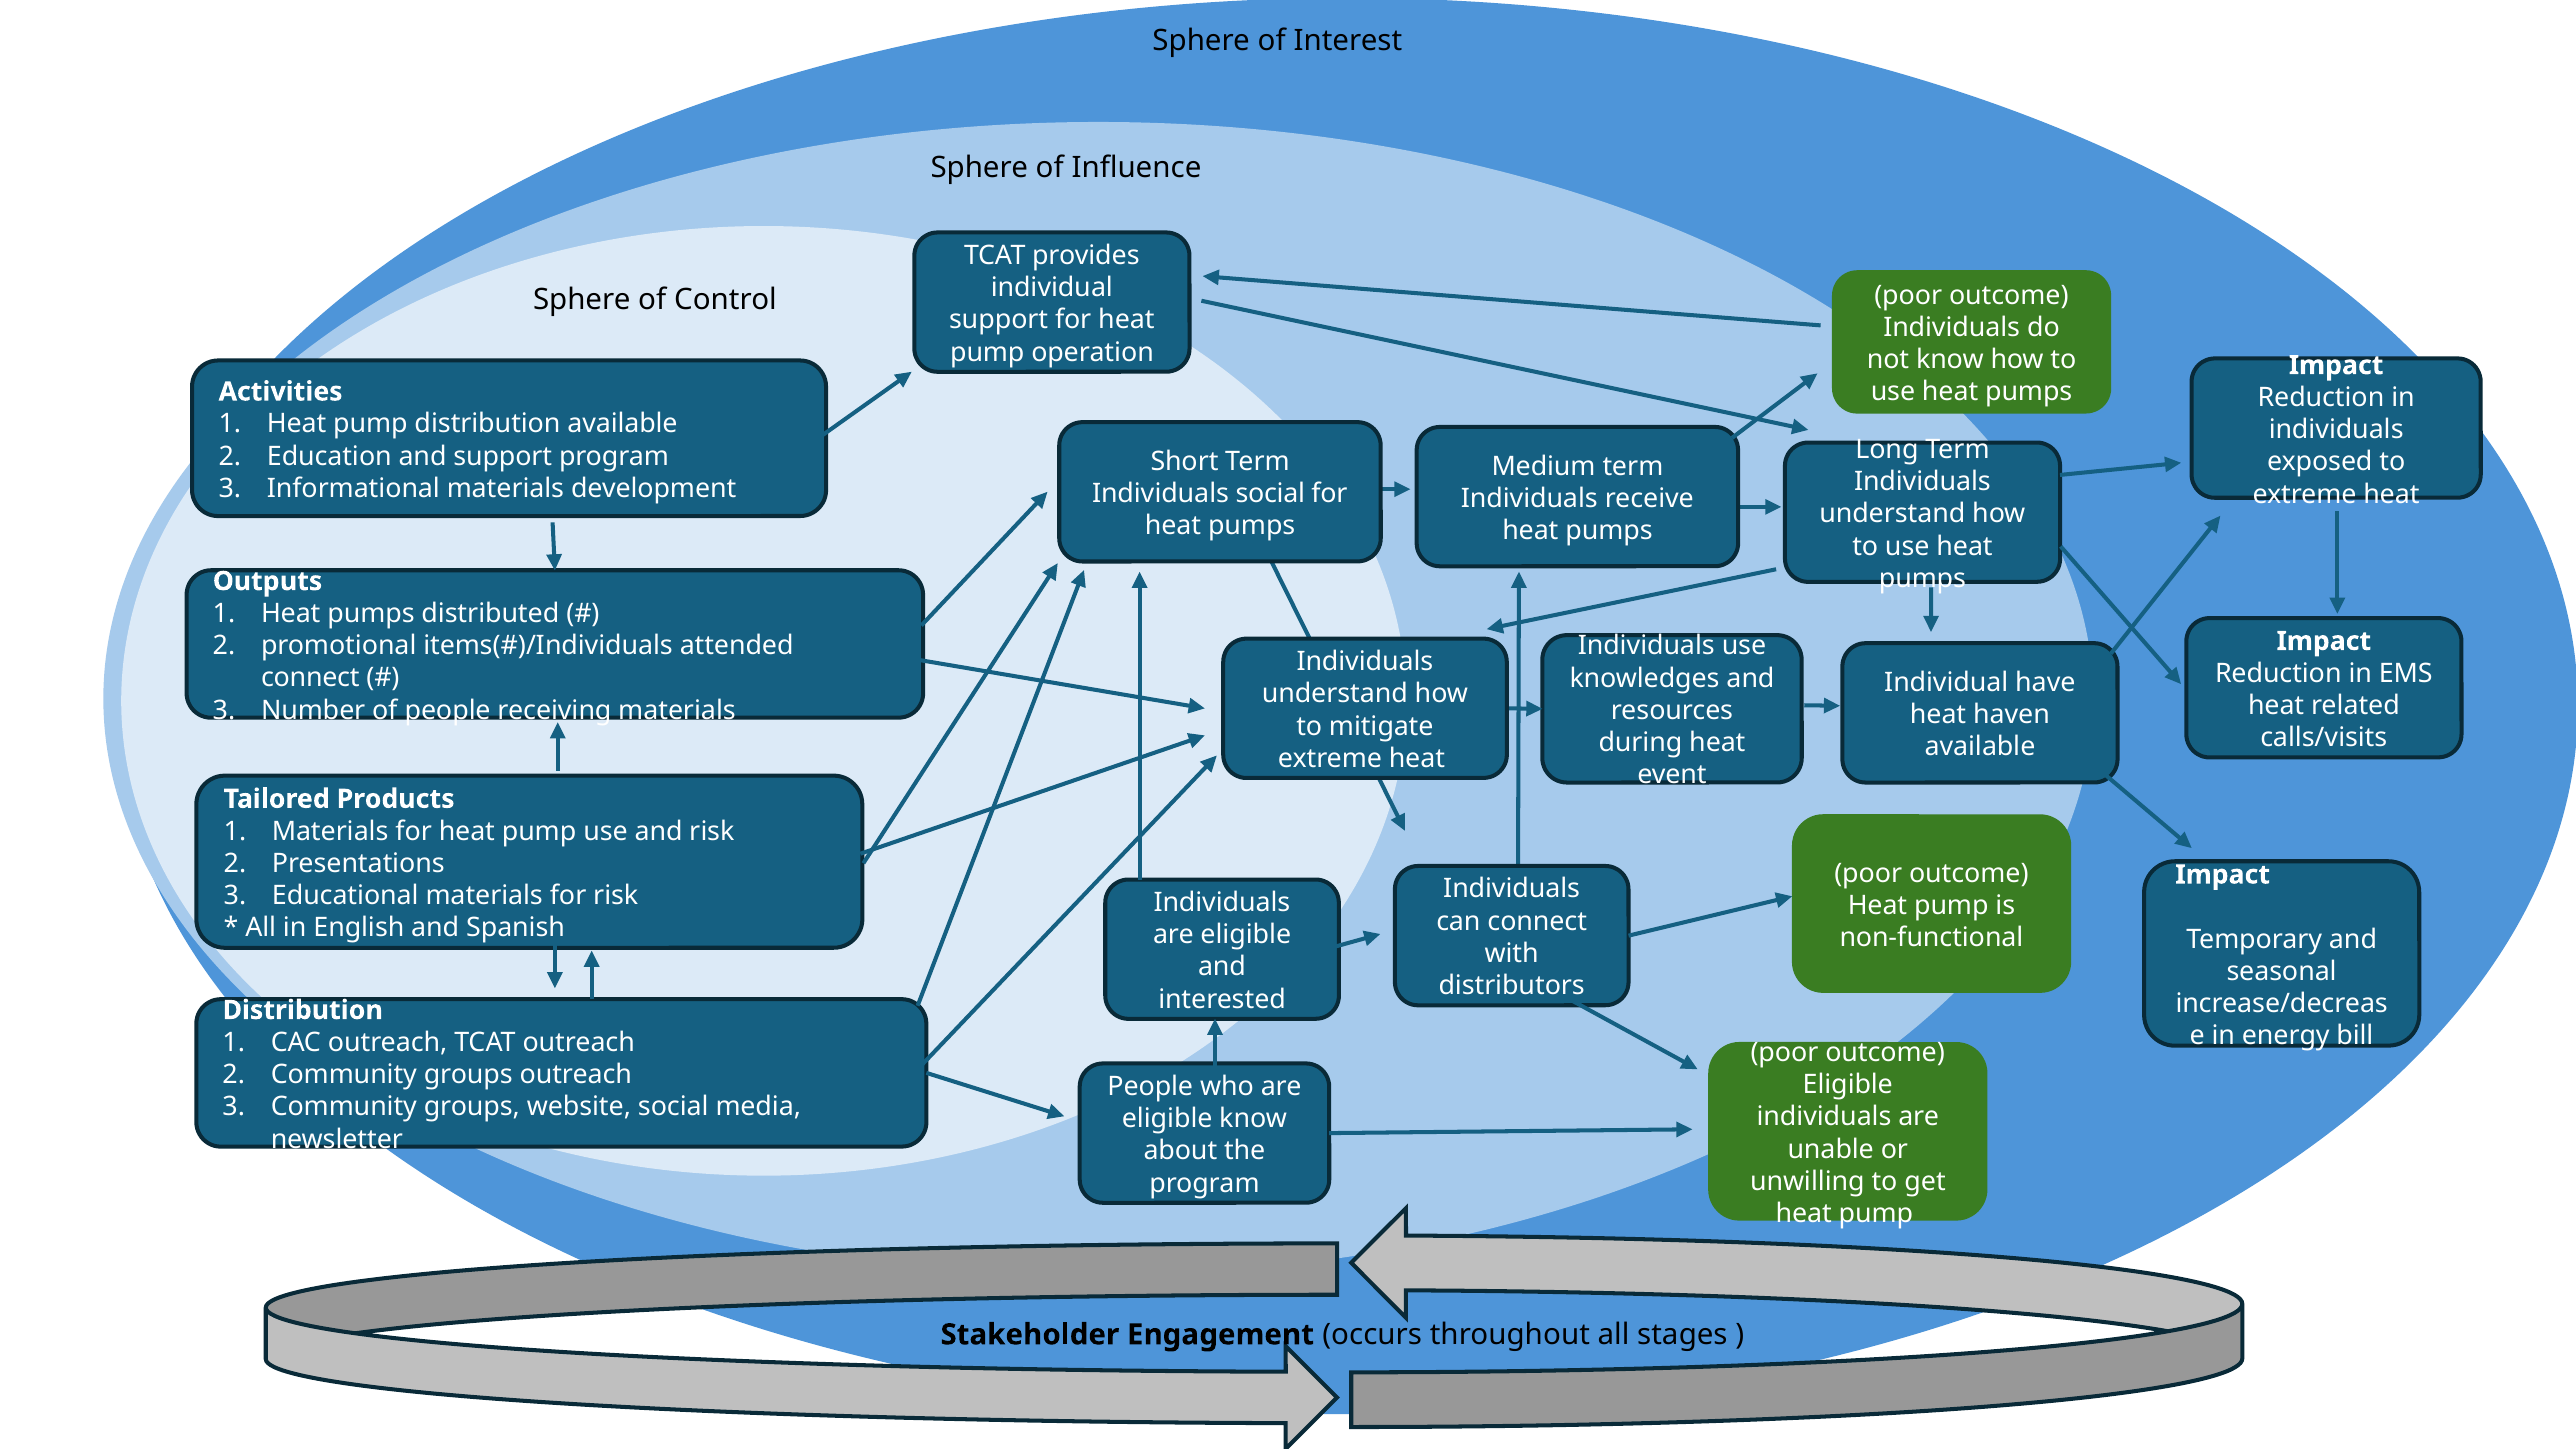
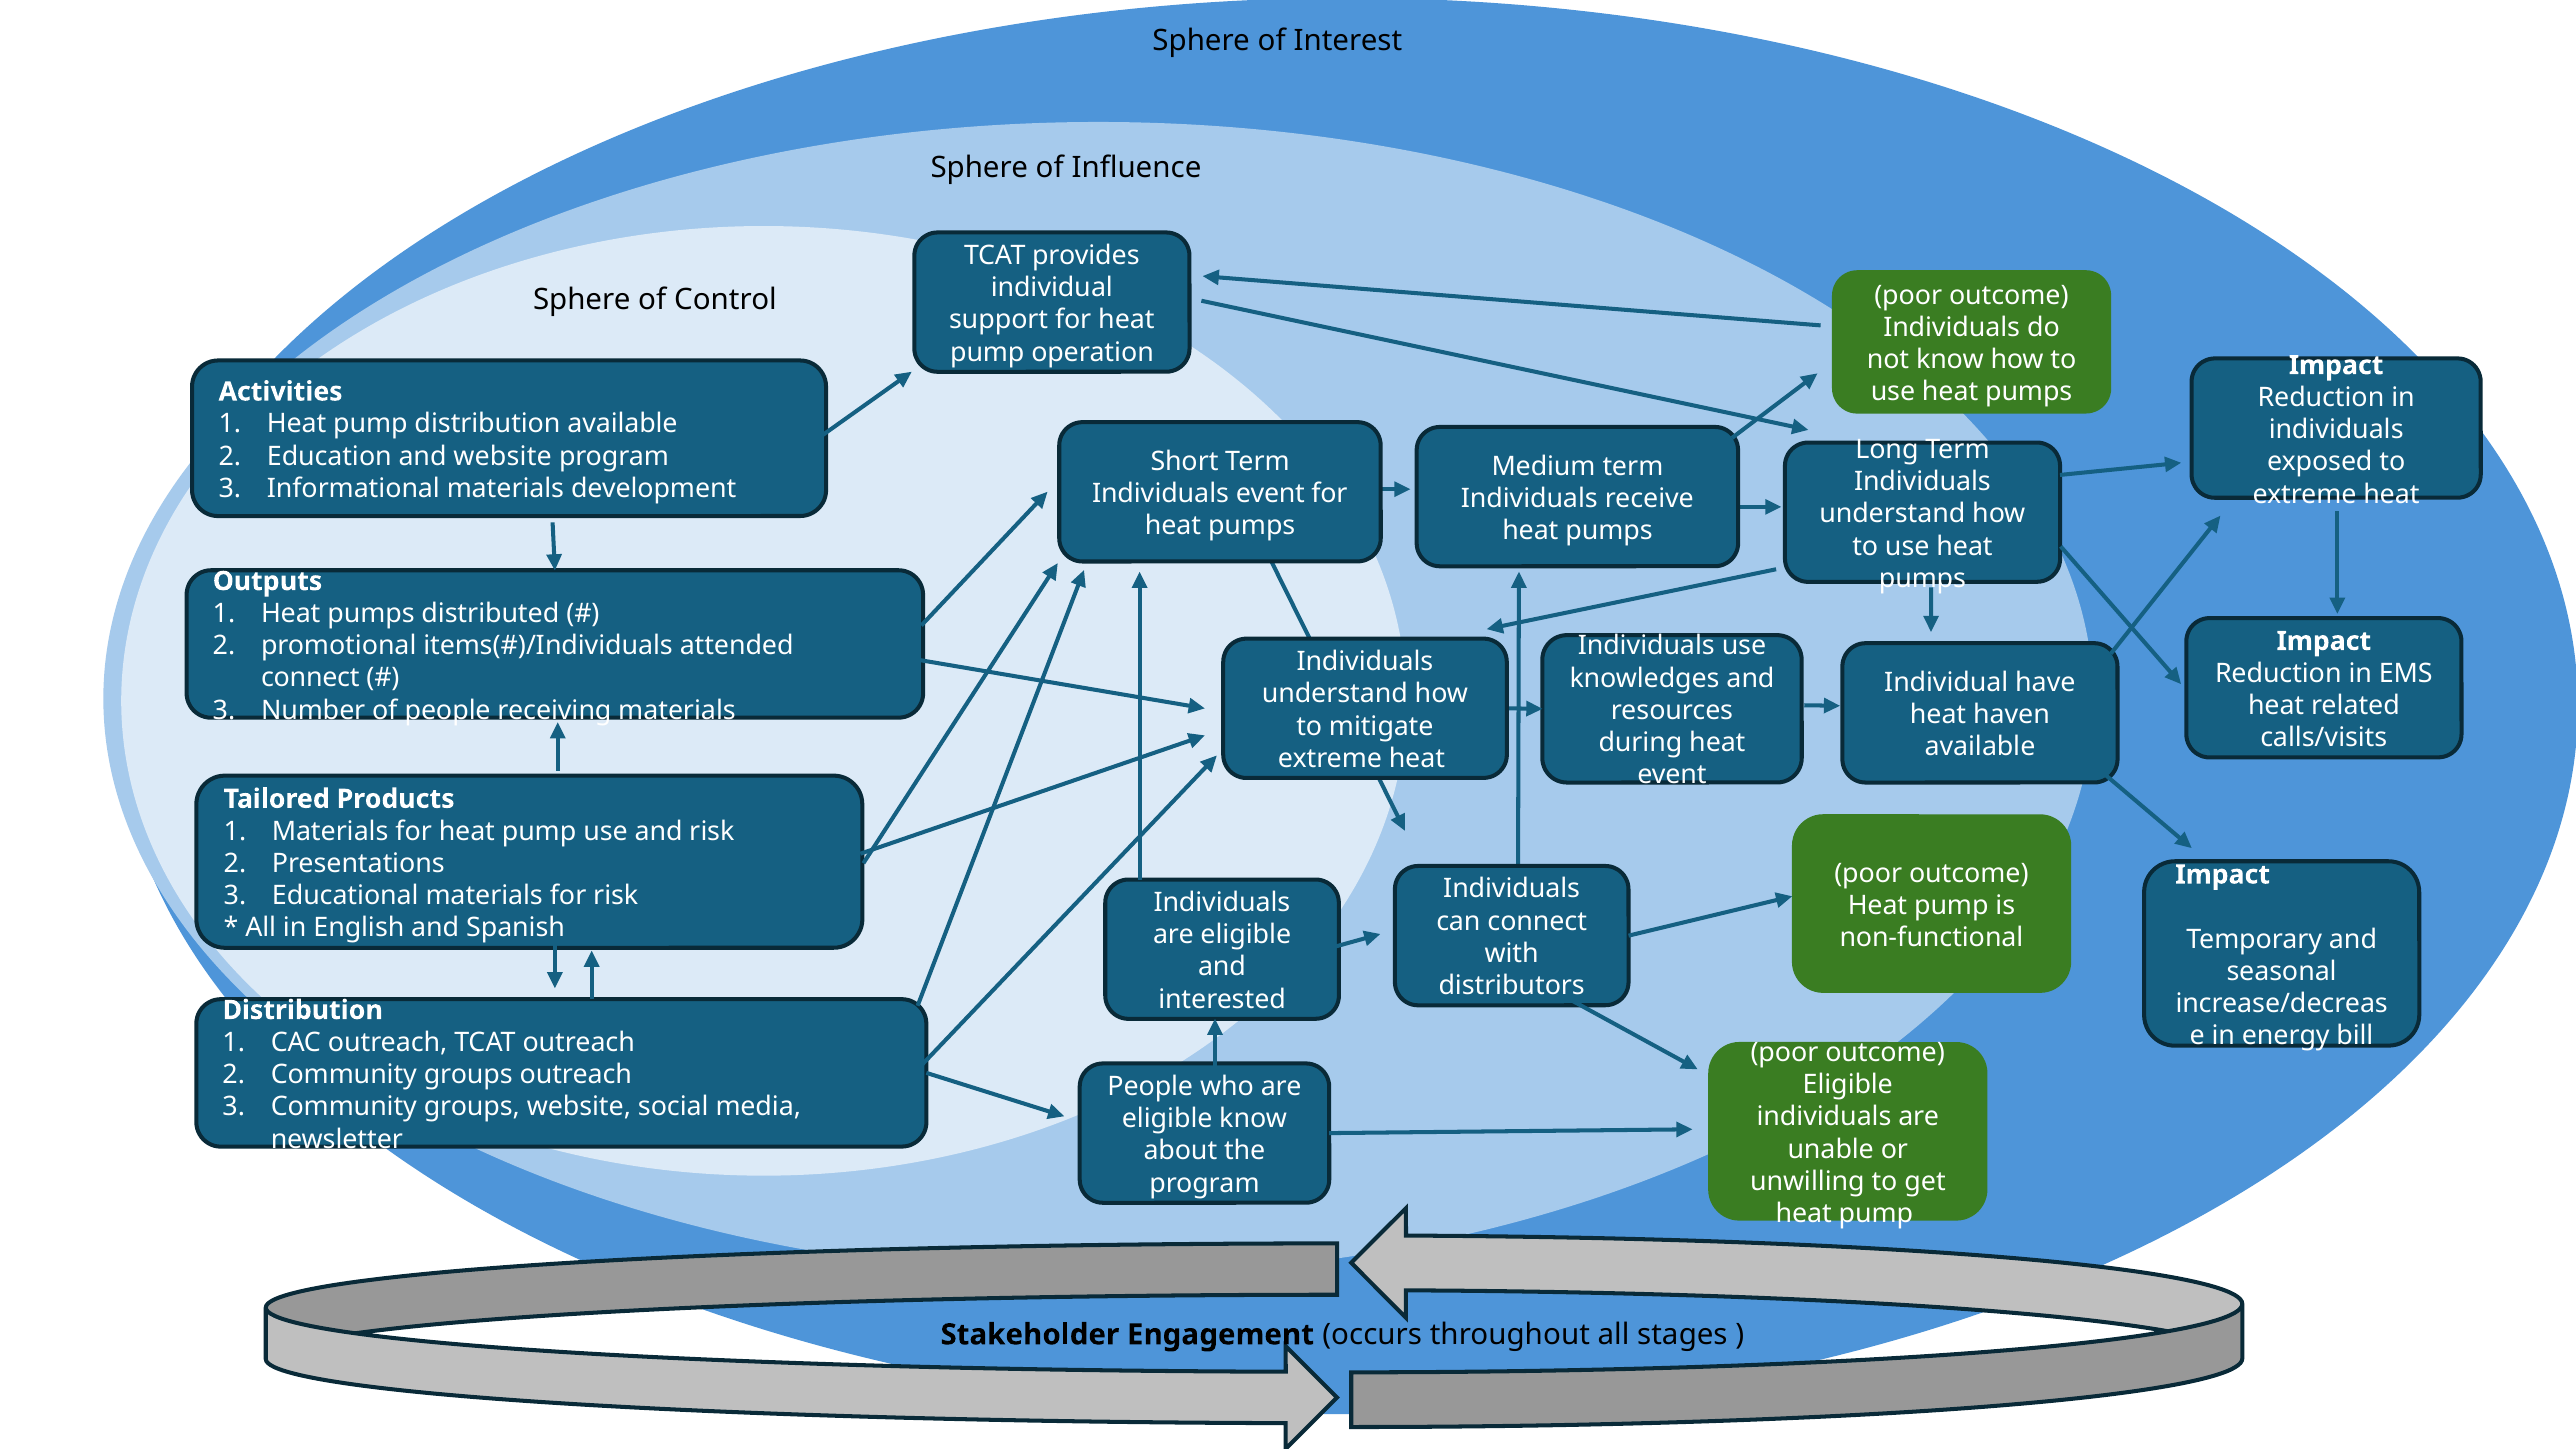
and support: support -> website
Individuals social: social -> event
